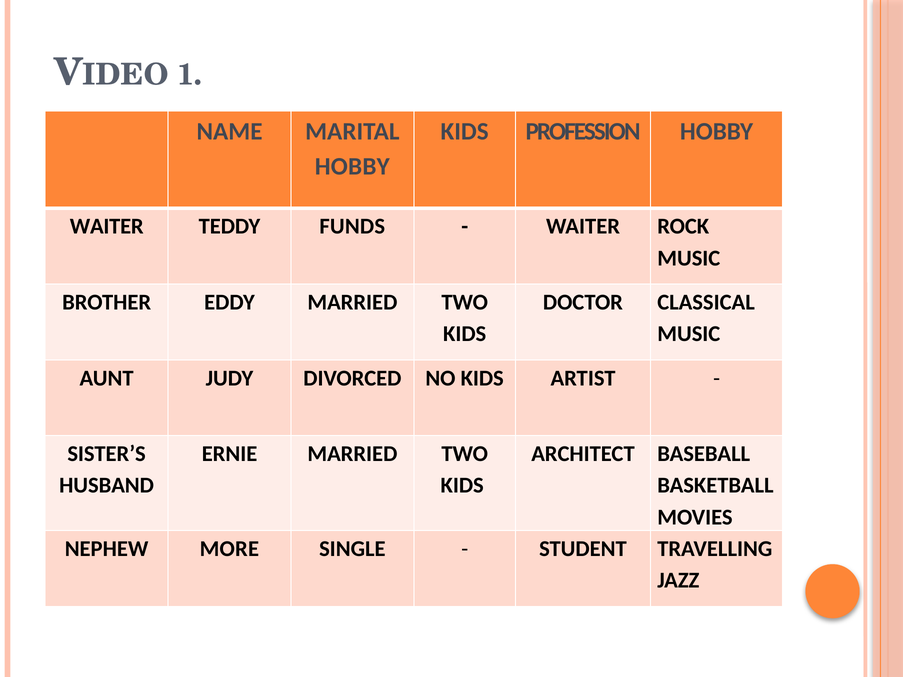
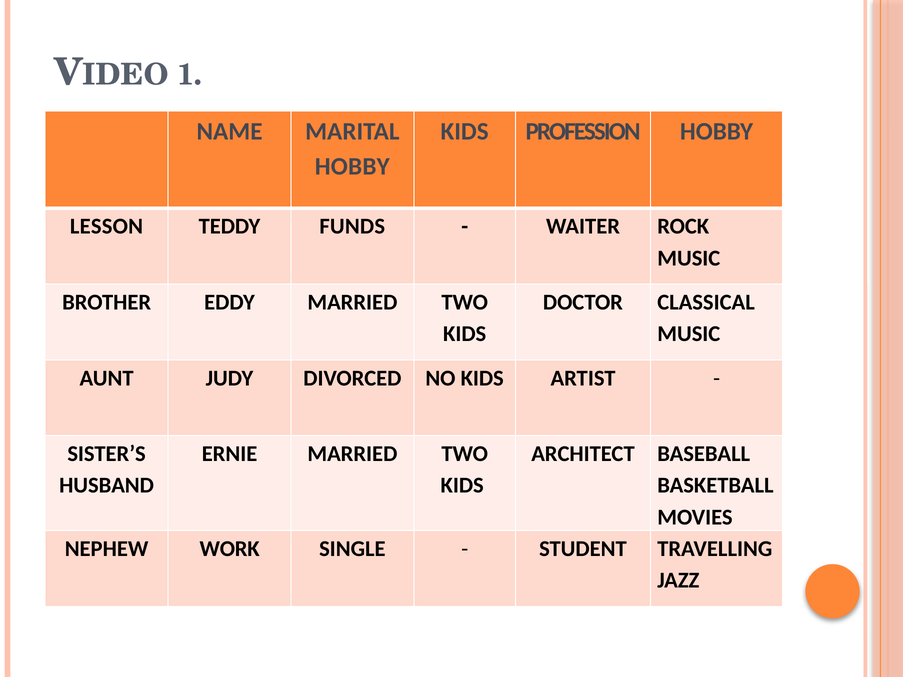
WAITER at (107, 227): WAITER -> LESSON
MORE: MORE -> WORK
